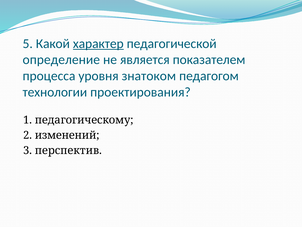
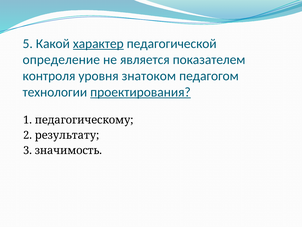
процесса: процесса -> контроля
проектирования underline: none -> present
изменений: изменений -> результату
перспектив: перспектив -> значимость
